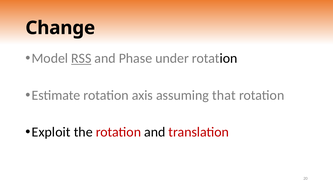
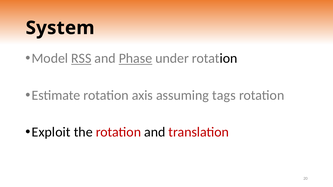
Change: Change -> System
Phase underline: none -> present
that: that -> tags
